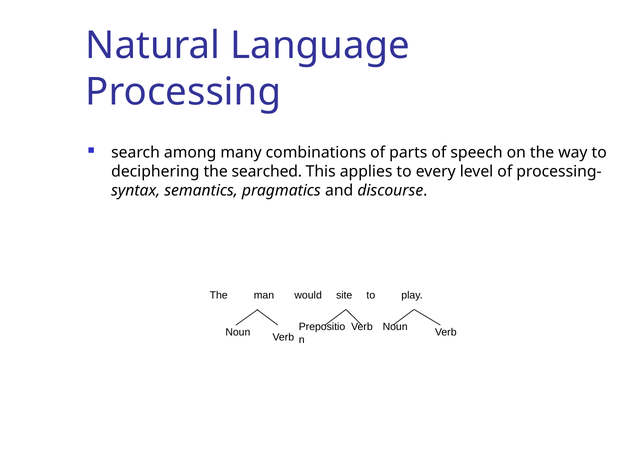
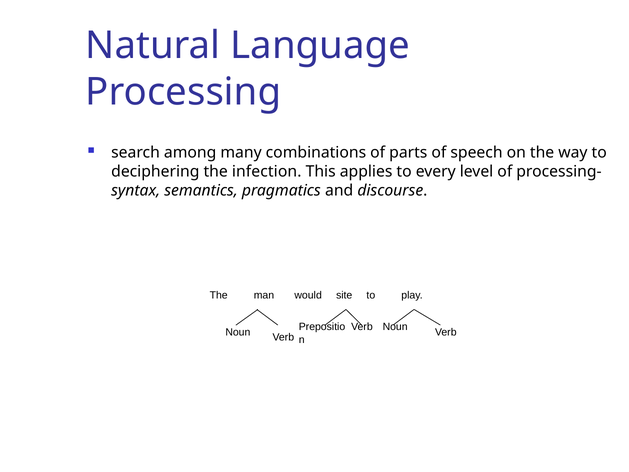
searched: searched -> infection
